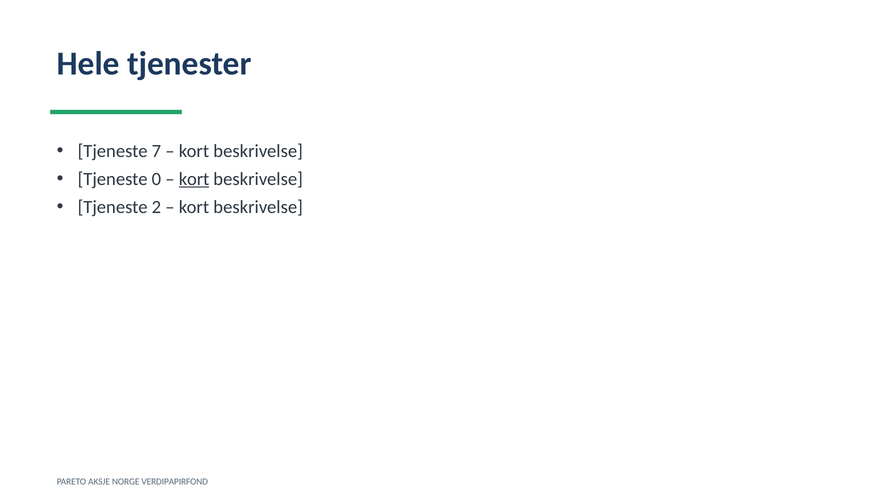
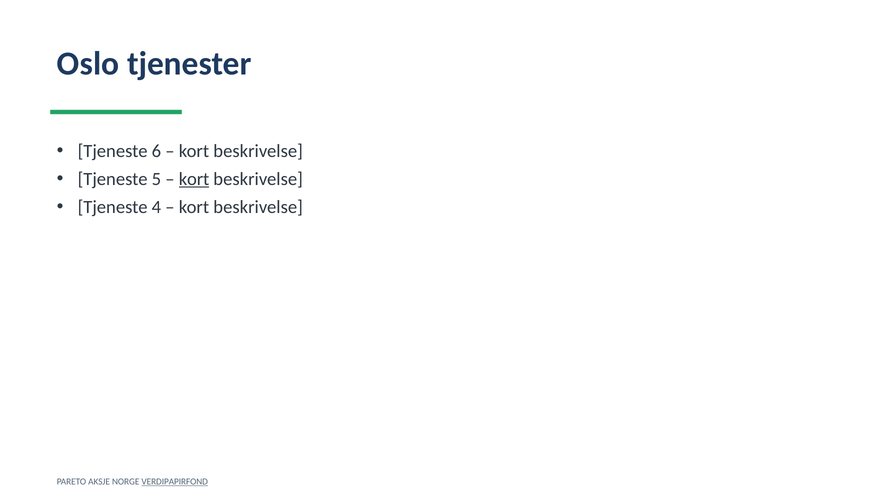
Hele: Hele -> Oslo
7: 7 -> 6
0: 0 -> 5
2: 2 -> 4
VERDIPAPIRFOND underline: none -> present
